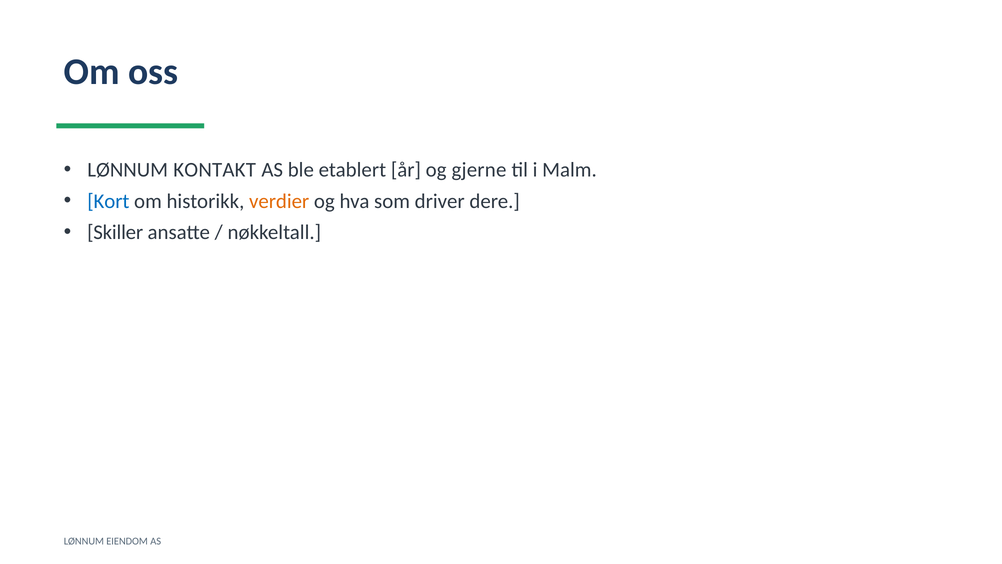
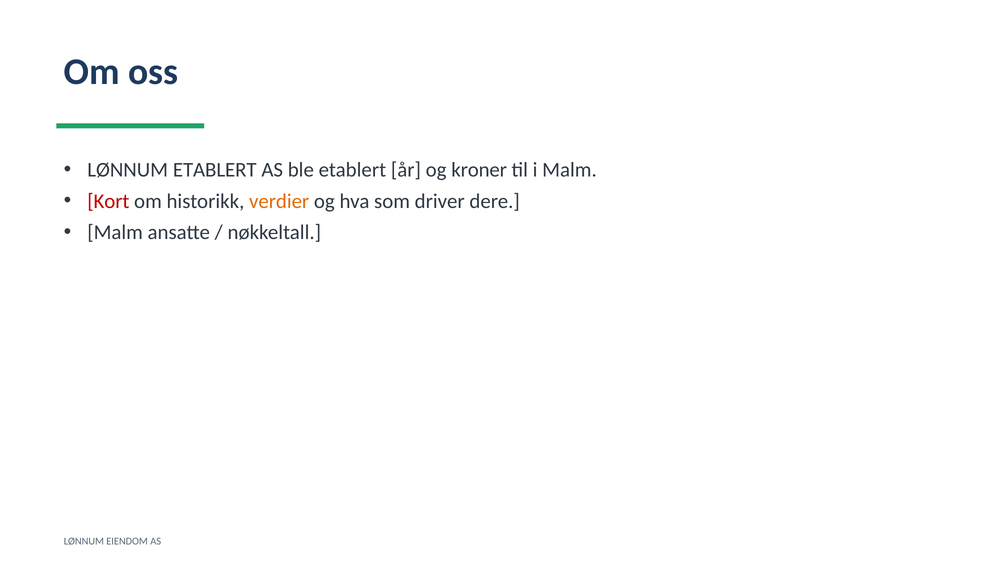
LØNNUM KONTAKT: KONTAKT -> ETABLERT
gjerne: gjerne -> kroner
Kort colour: blue -> red
Skiller at (115, 232): Skiller -> Malm
